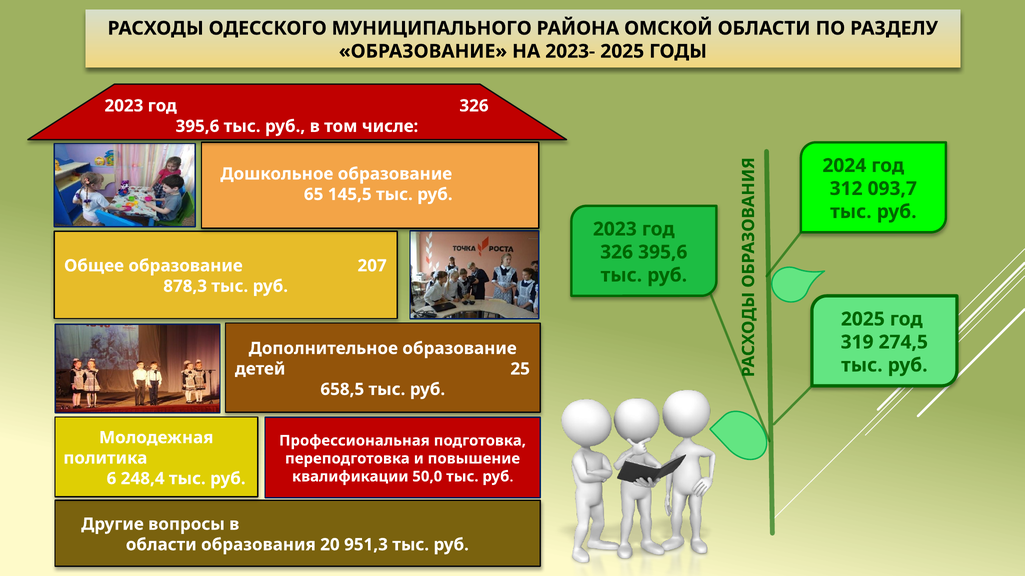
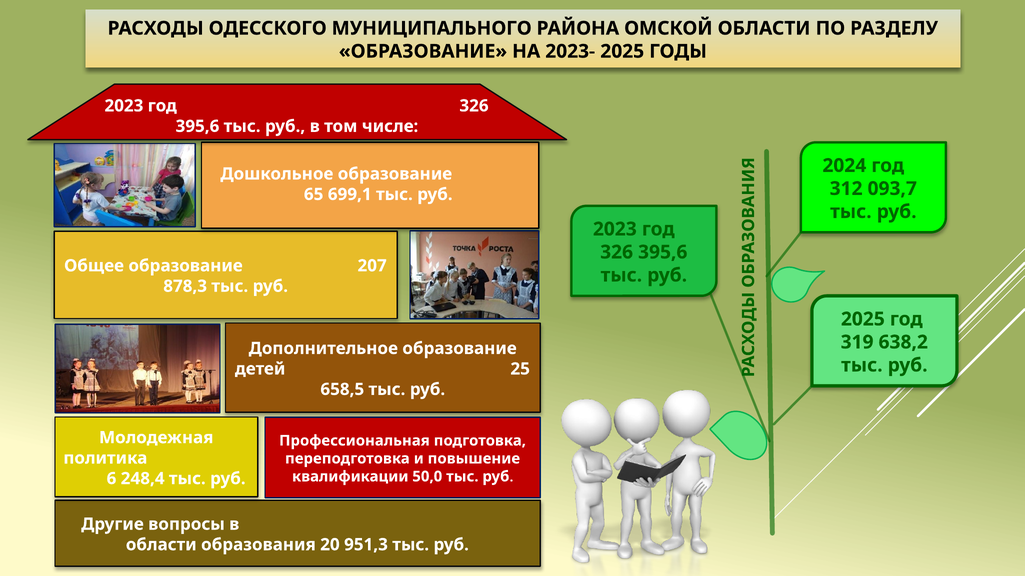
145,5: 145,5 -> 699,1
274,5: 274,5 -> 638,2
